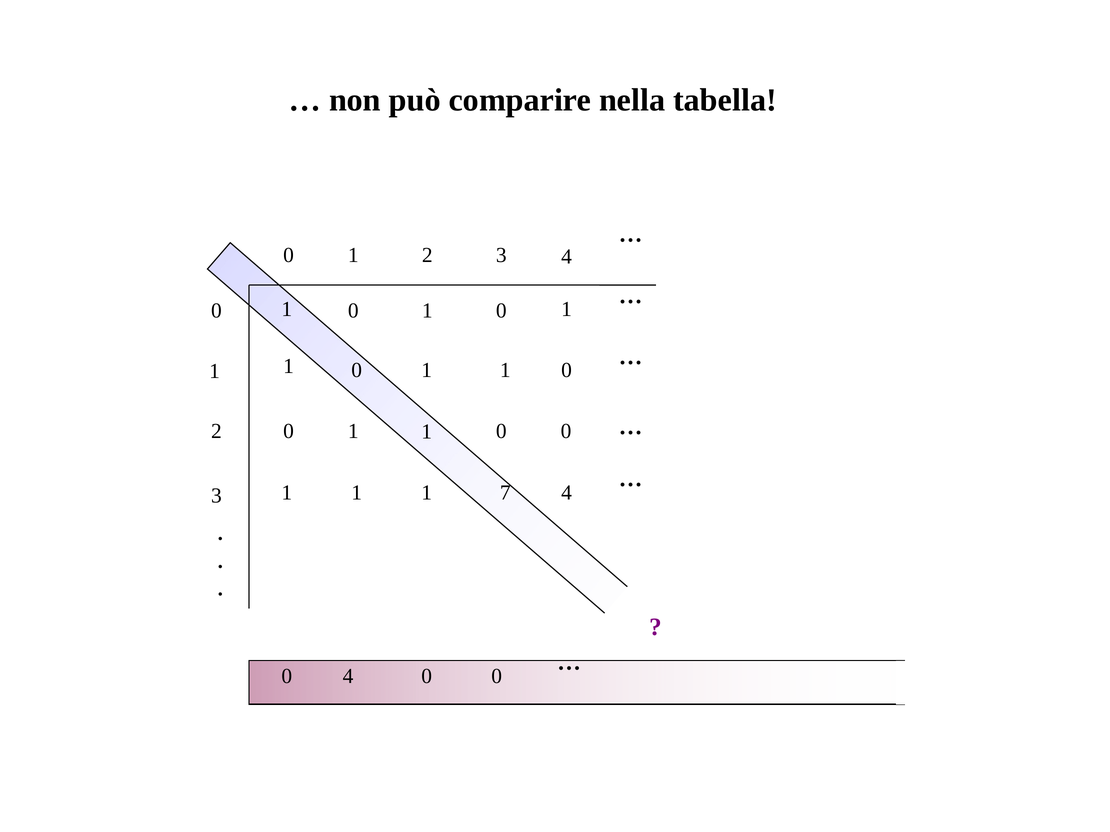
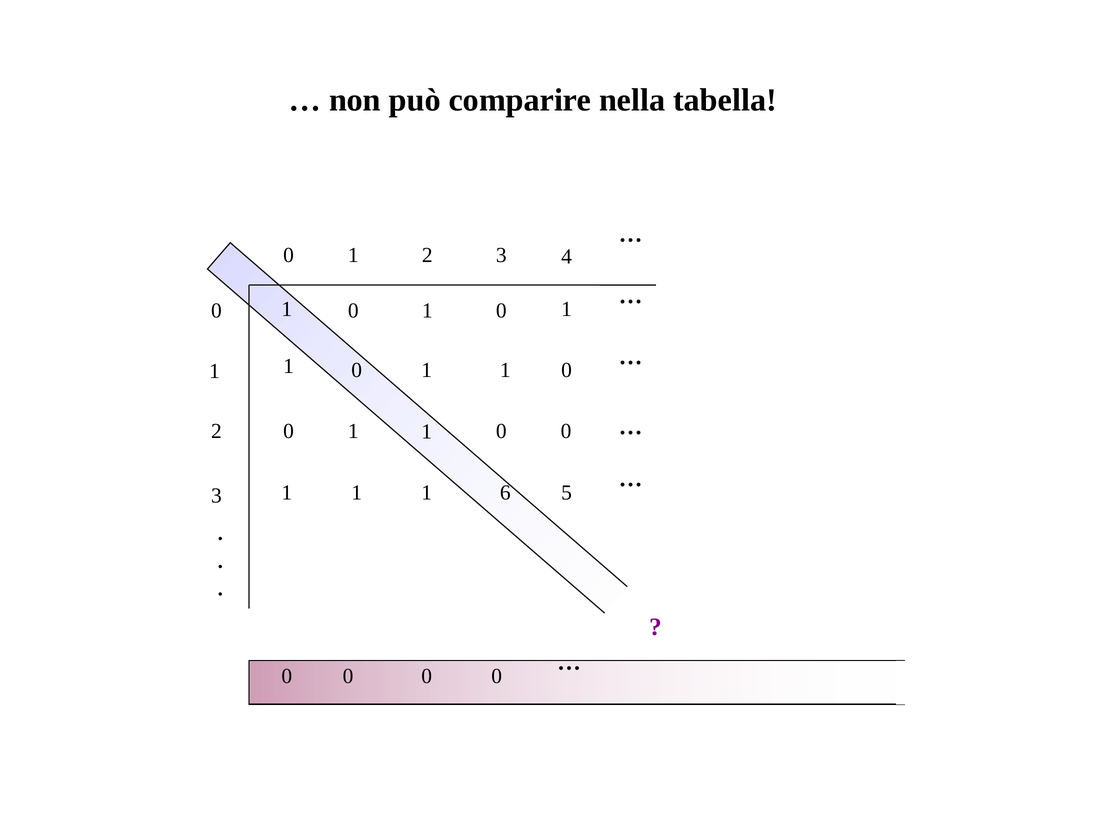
7: 7 -> 6
4 at (567, 493): 4 -> 5
4 at (348, 677): 4 -> 0
